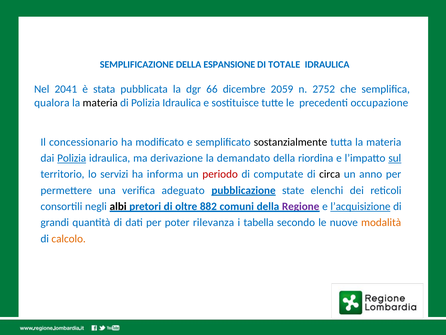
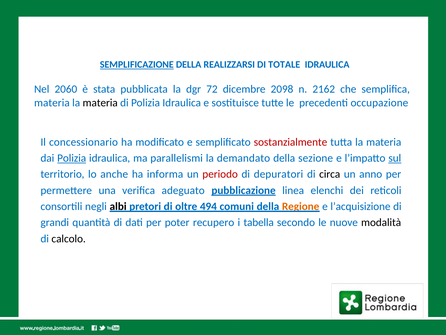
SEMPLIFICAZIONE underline: none -> present
ESPANSIONE: ESPANSIONE -> REALIZZARSI
2041: 2041 -> 2060
66: 66 -> 72
2059: 2059 -> 2098
2752: 2752 -> 2162
qualora at (52, 103): qualora -> materia
sostanzialmente colour: black -> red
derivazione: derivazione -> parallelismi
riordina: riordina -> sezione
servizi: servizi -> anche
computate: computate -> depuratori
state: state -> linea
882: 882 -> 494
Regione colour: purple -> orange
l’acquisizione underline: present -> none
rilevanza: rilevanza -> recupero
modalità colour: orange -> black
calcolo colour: orange -> black
